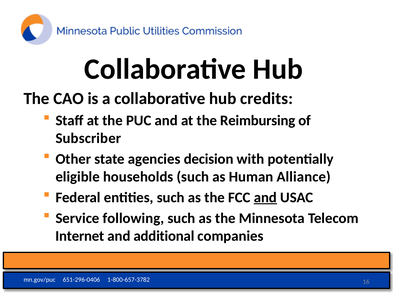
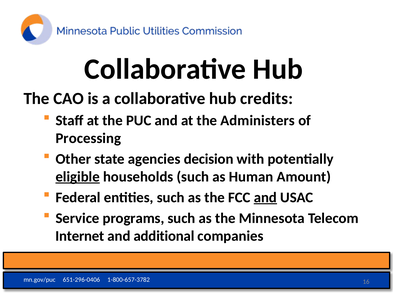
Reimbursing: Reimbursing -> Administers
Subscriber: Subscriber -> Processing
eligible underline: none -> present
Alliance: Alliance -> Amount
following: following -> programs
